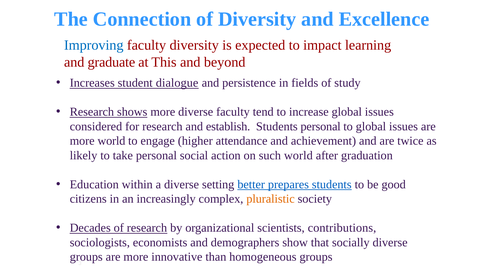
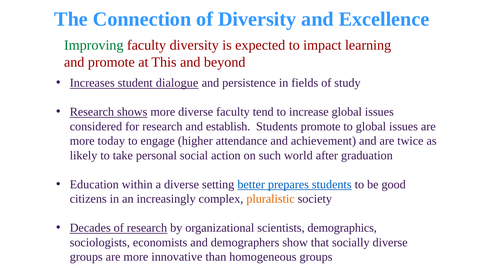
Improving colour: blue -> green
and graduate: graduate -> promote
Students personal: personal -> promote
more world: world -> today
contributions: contributions -> demographics
